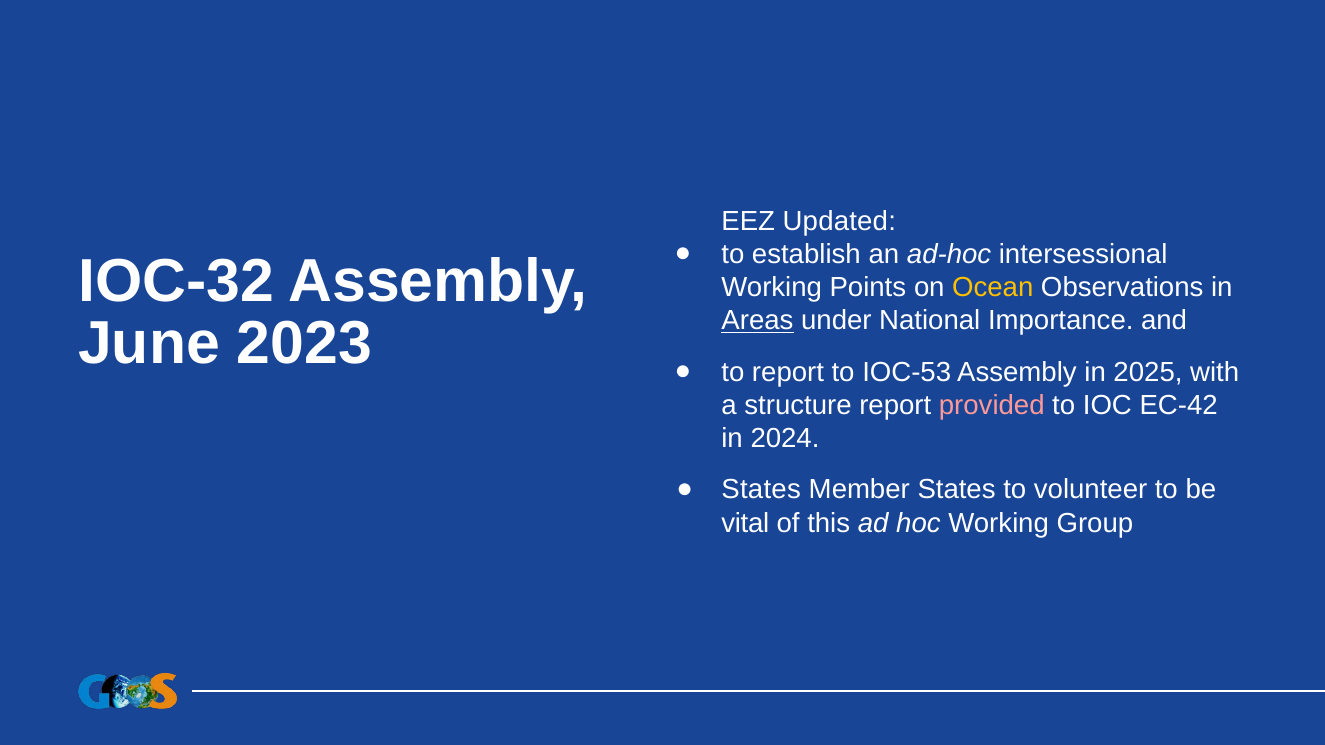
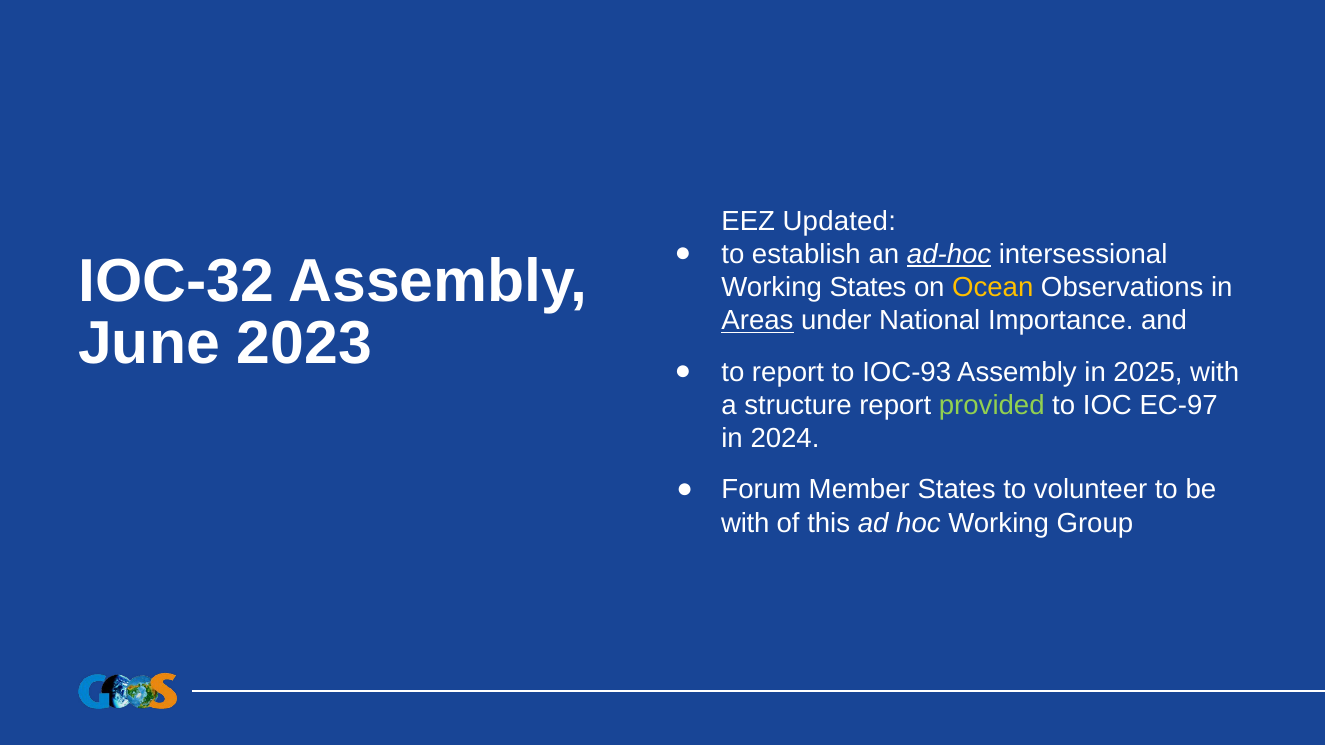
ad-hoc underline: none -> present
Working Points: Points -> States
IOC-53: IOC-53 -> IOC-93
provided colour: pink -> light green
EC-42: EC-42 -> EC-97
States at (761, 490): States -> Forum
vital at (745, 523): vital -> with
